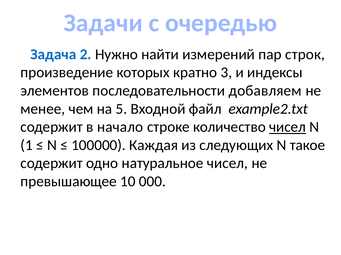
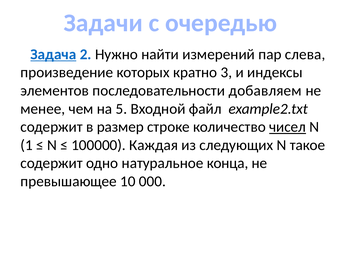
Задача underline: none -> present
строк: строк -> слева
начало: начало -> размер
натуральное чисел: чисел -> конца
